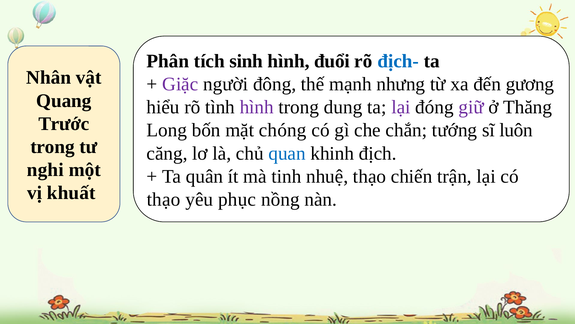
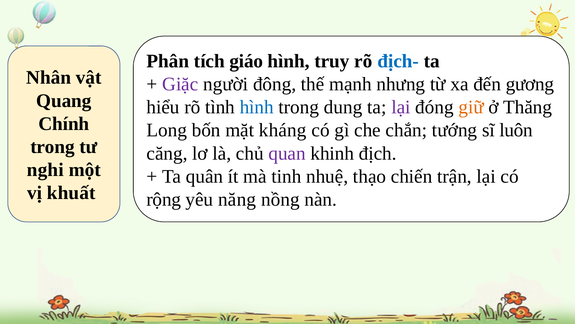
sinh: sinh -> giáo
đuổi: đuổi -> truy
hình at (257, 107) colour: purple -> blue
giữ colour: purple -> orange
Trước: Trước -> Chính
chóng: chóng -> kháng
quan colour: blue -> purple
thạo at (164, 199): thạo -> rộng
phục: phục -> năng
